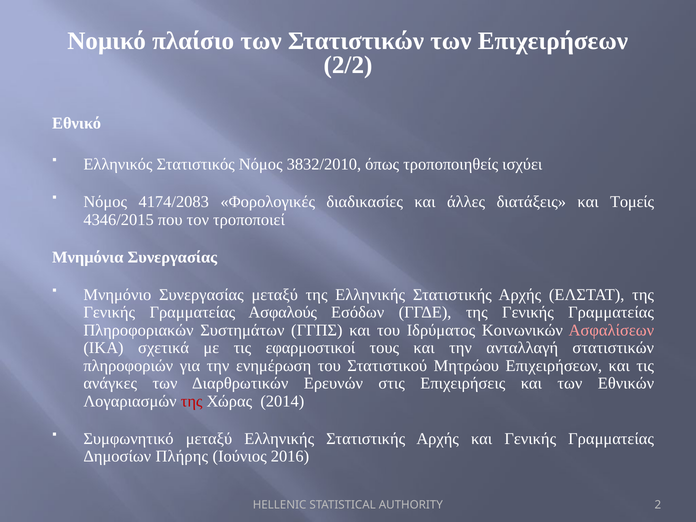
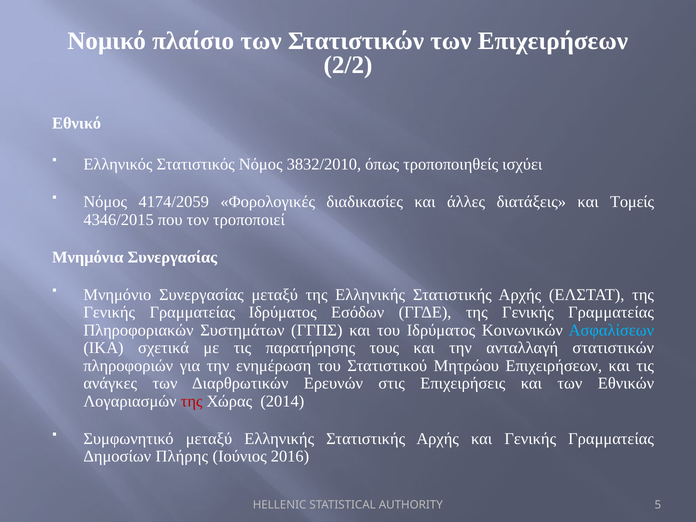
4174/2083: 4174/2083 -> 4174/2059
Γραμματείας Ασφαλούς: Ασφαλούς -> Ιδρύματος
Ασφαλίσεων colour: pink -> light blue
εφαρμοστικοί: εφαρμοστικοί -> παρατήρησης
2: 2 -> 5
